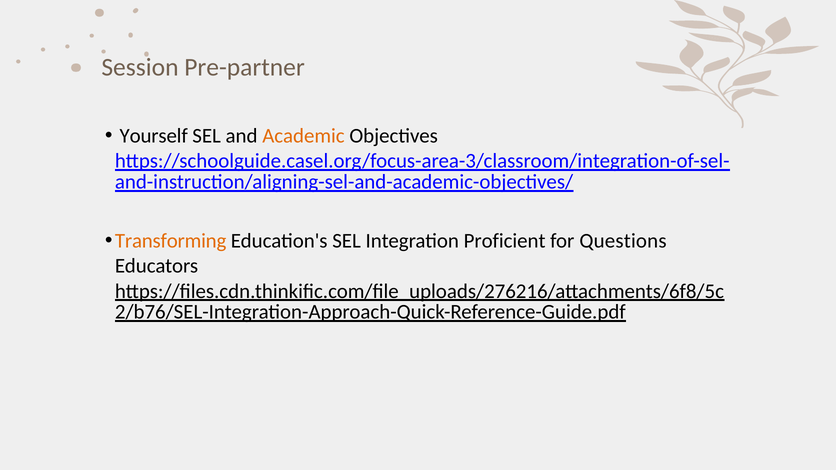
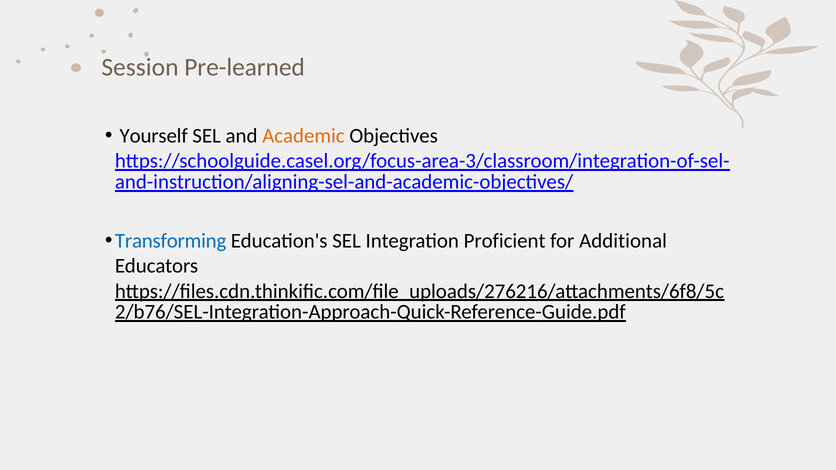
Pre-partner: Pre-partner -> Pre-learned
Transforming colour: orange -> blue
Questions: Questions -> Additional
